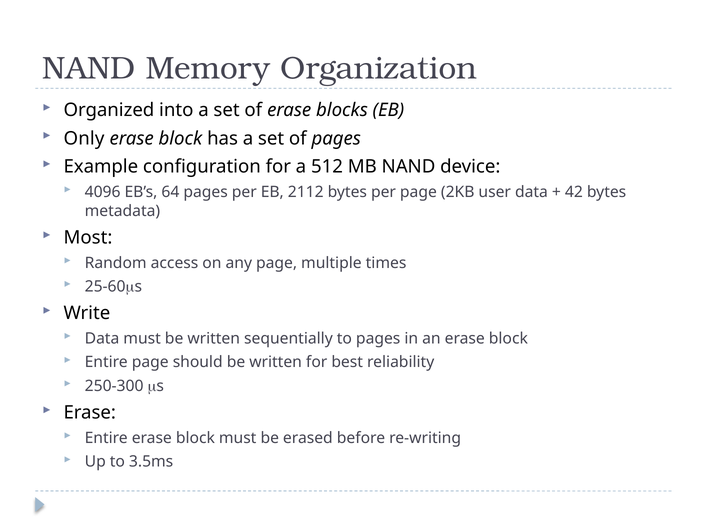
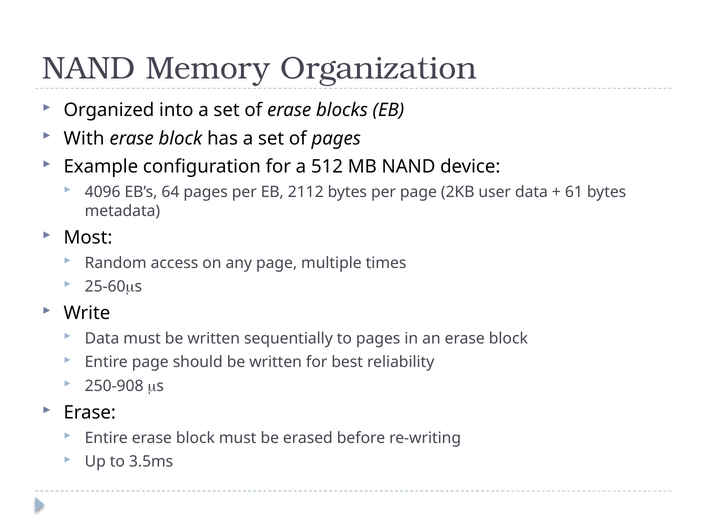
Only: Only -> With
42: 42 -> 61
250-300: 250-300 -> 250-908
